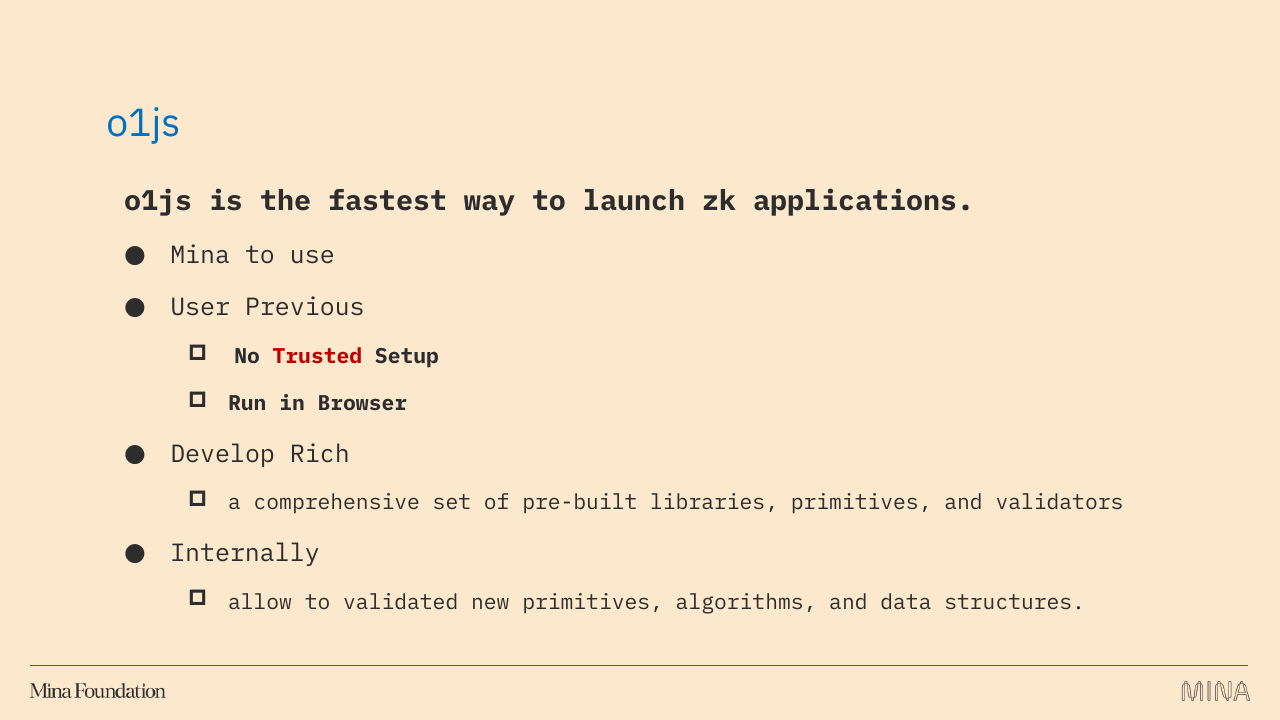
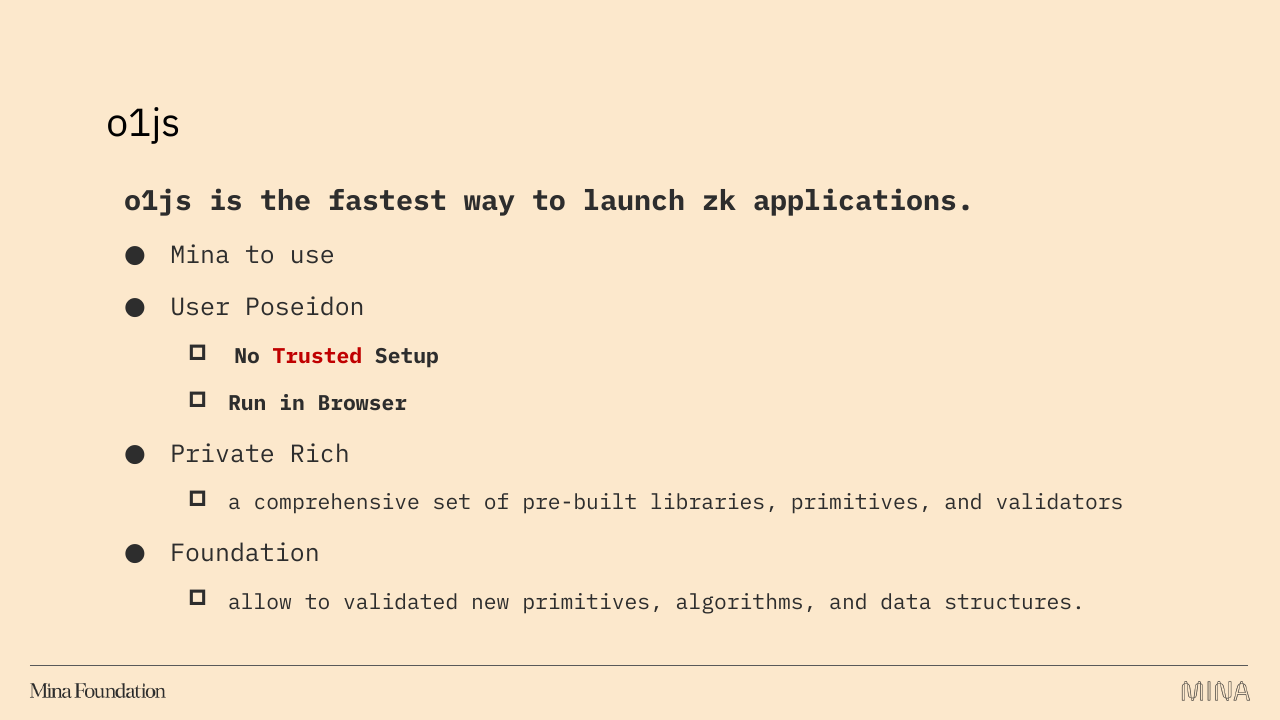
o1js at (143, 123) colour: blue -> black
Previous: Previous -> Poseidon
Develop: Develop -> Private
Internally: Internally -> Foundation
